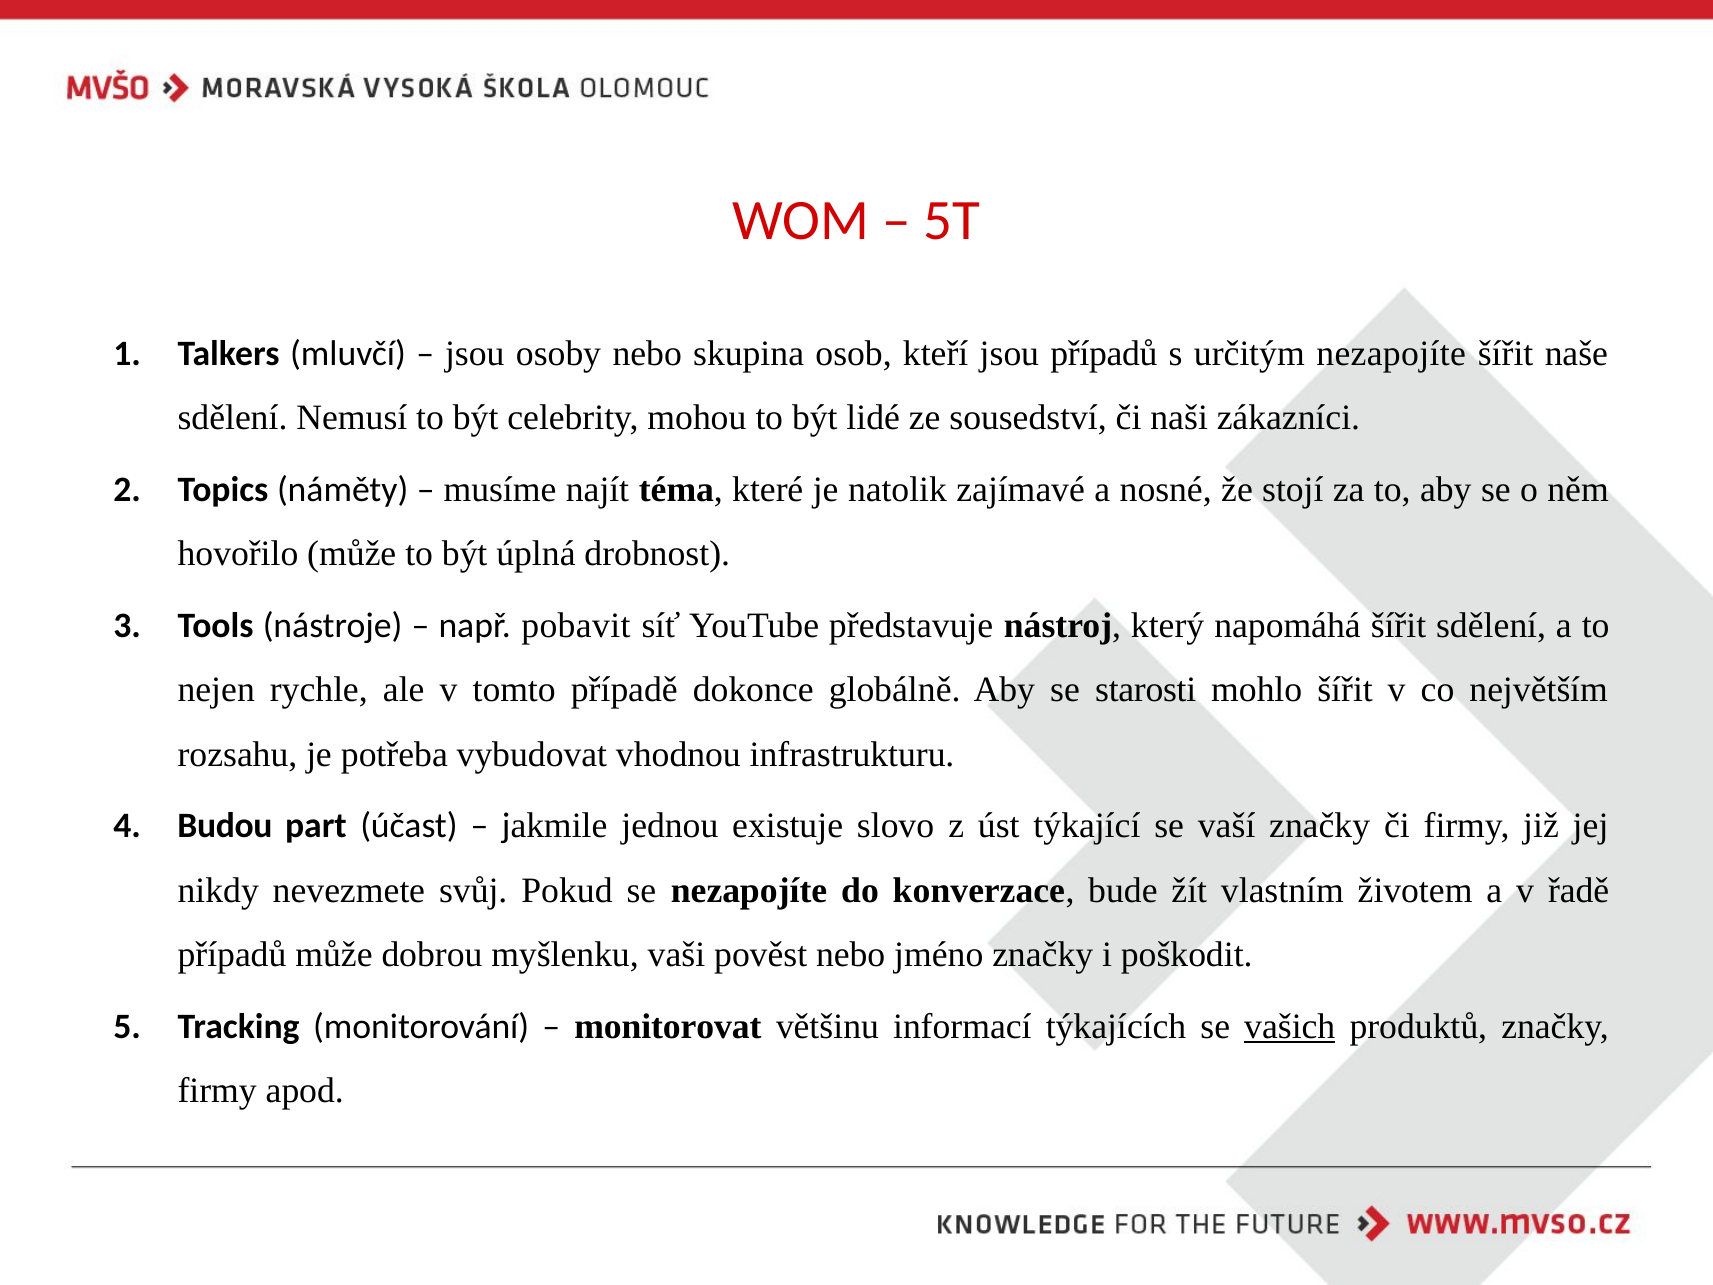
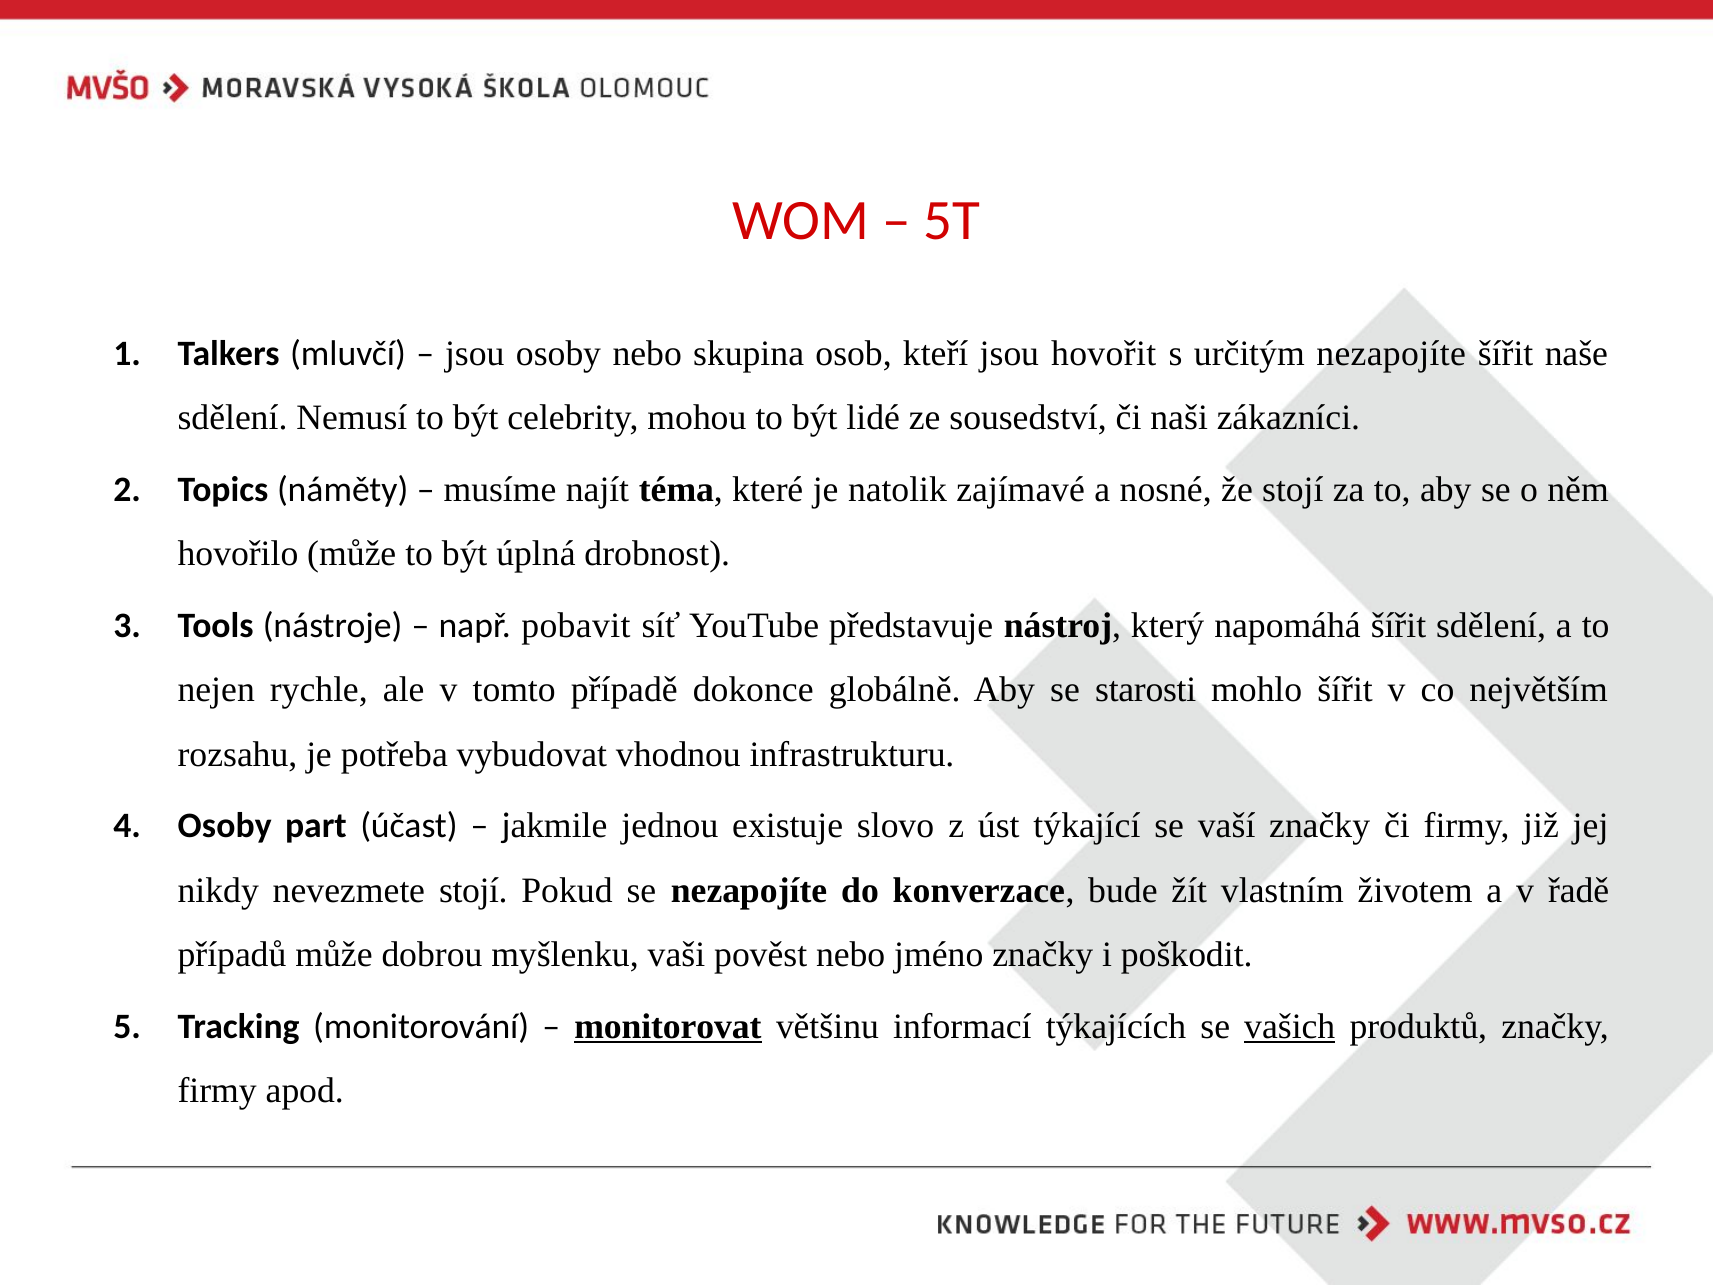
jsou případů: případů -> hovořit
Budou at (225, 826): Budou -> Osoby
nevezmete svůj: svůj -> stojí
monitorovat underline: none -> present
